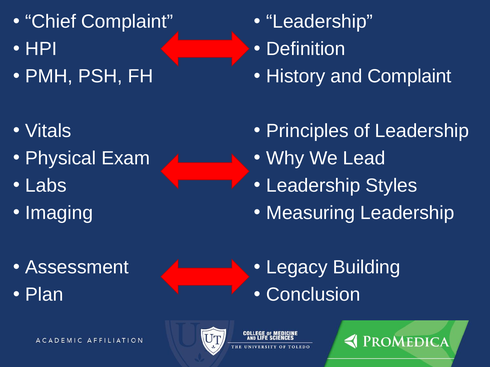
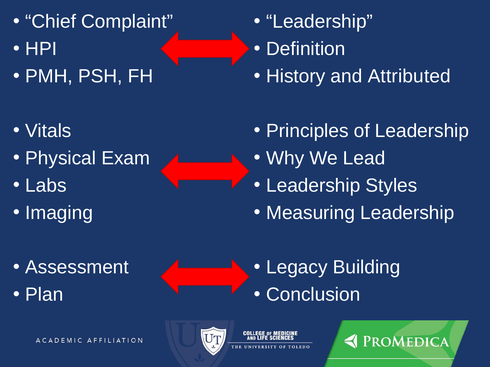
and Complaint: Complaint -> Attributed
